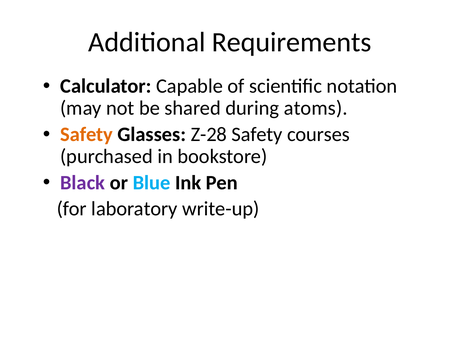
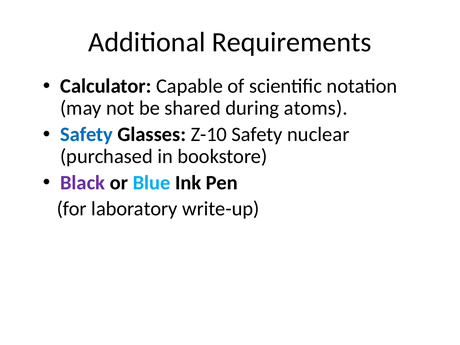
Safety at (87, 134) colour: orange -> blue
Z-28: Z-28 -> Z-10
courses: courses -> nuclear
